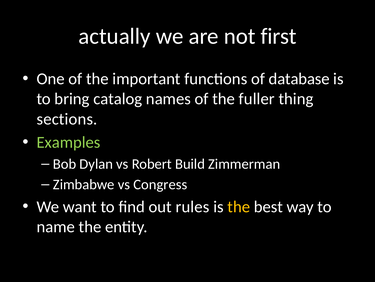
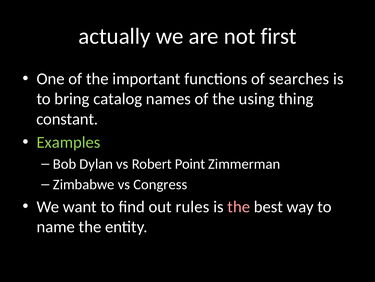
database: database -> searches
fuller: fuller -> using
sections: sections -> constant
Build: Build -> Point
the at (239, 206) colour: yellow -> pink
